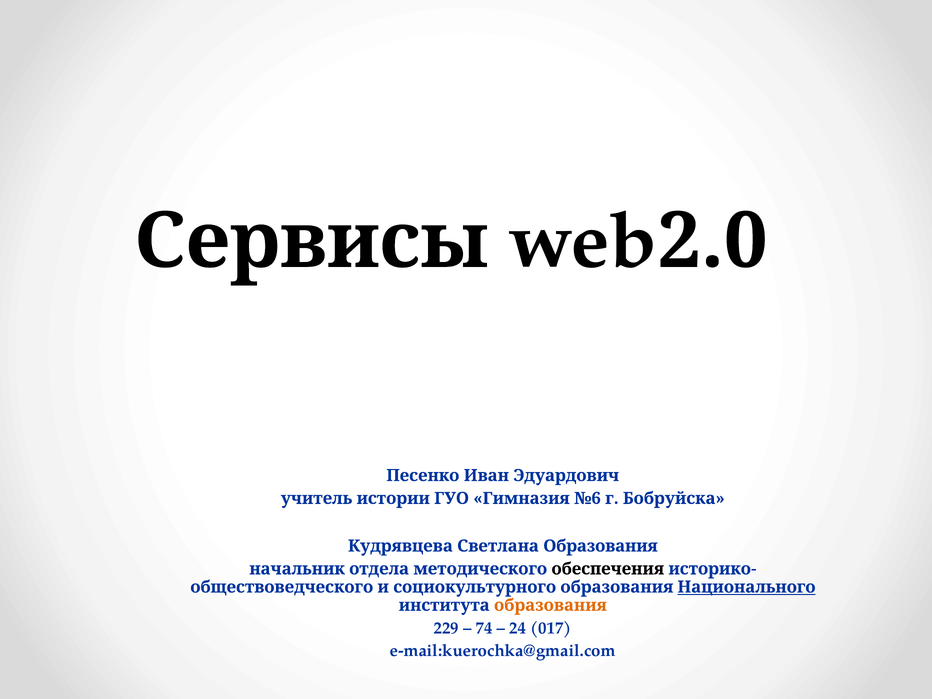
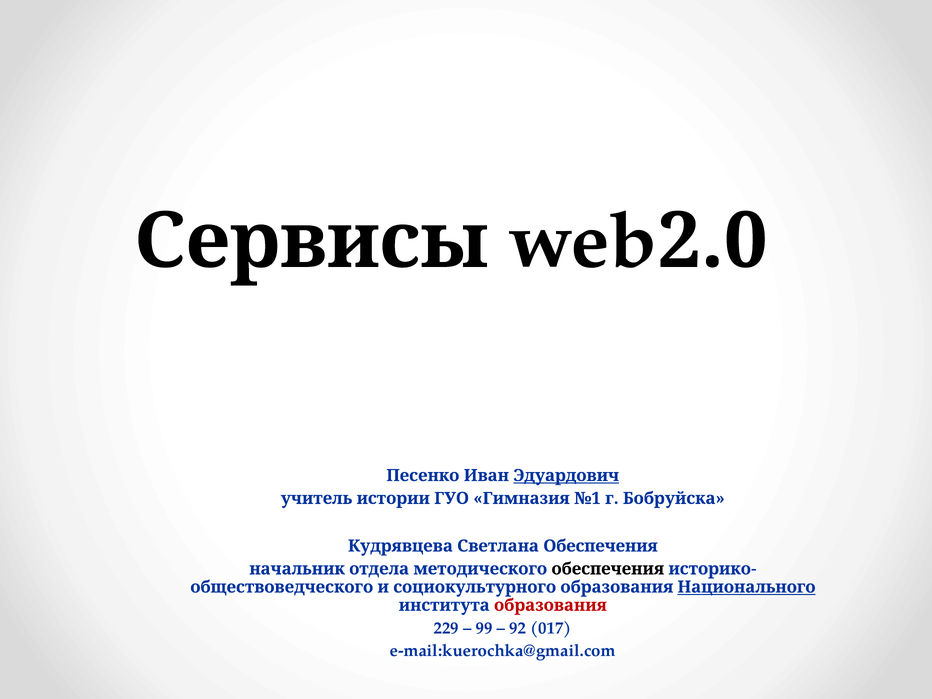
Эдуардович underline: none -> present
№6: №6 -> №1
Светлана Образования: Образования -> Обеспечения
образования at (550, 605) colour: orange -> red
74: 74 -> 99
24: 24 -> 92
